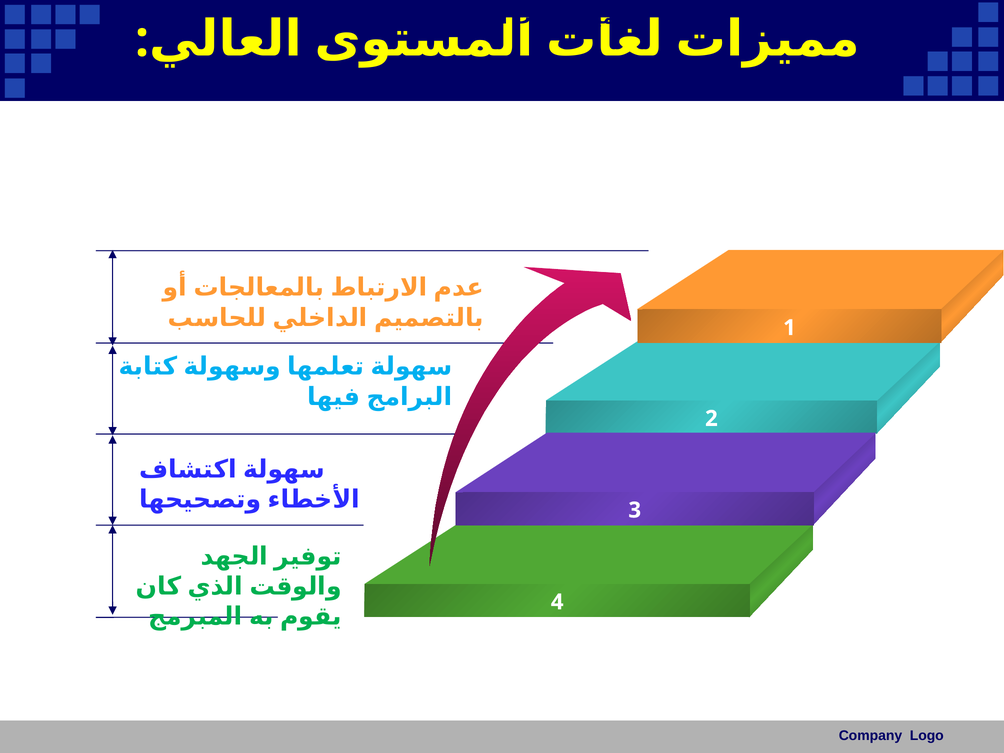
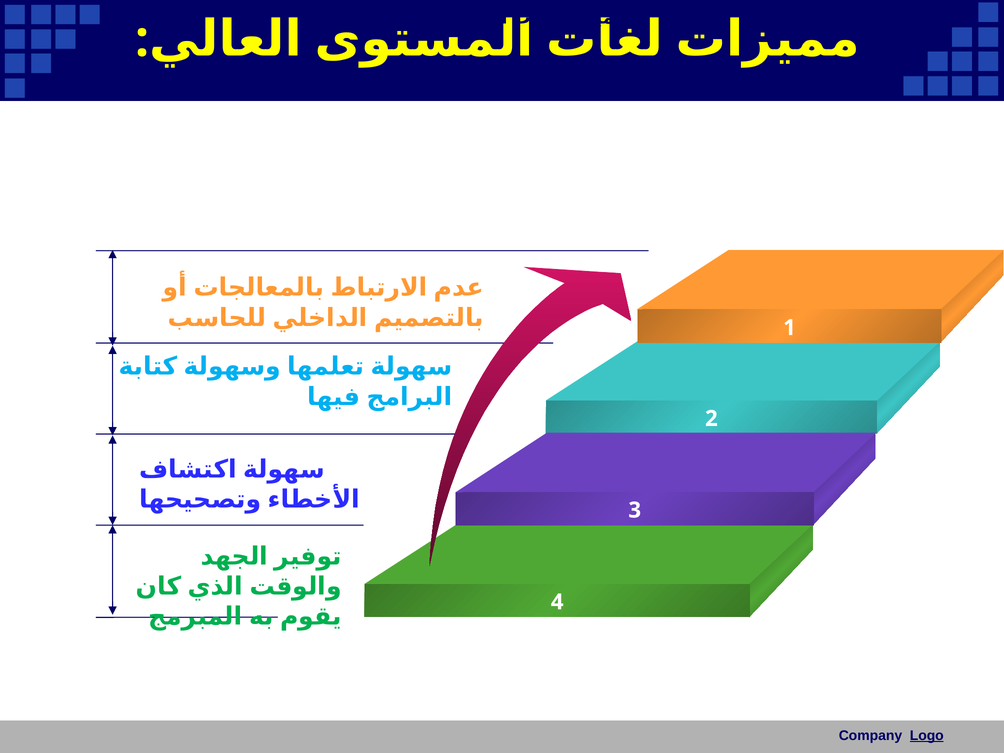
Logo underline: none -> present
